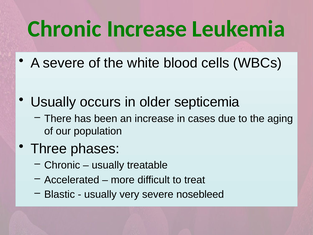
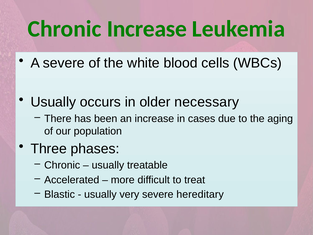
septicemia: septicemia -> necessary
nosebleed: nosebleed -> hereditary
